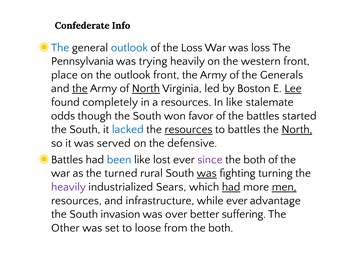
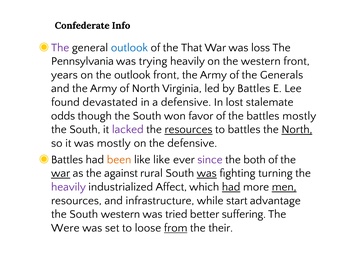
The at (60, 47) colour: blue -> purple
the Loss: Loss -> That
place: place -> years
the at (80, 88) underline: present -> none
North at (146, 88) underline: present -> none
by Boston: Boston -> Battles
Lee underline: present -> none
completely: completely -> devastated
a resources: resources -> defensive
In like: like -> lost
battles started: started -> mostly
lacked colour: blue -> purple
was served: served -> mostly
been colour: blue -> orange
like lost: lost -> like
war at (61, 173) underline: none -> present
turned: turned -> against
Sears: Sears -> Affect
while ever: ever -> start
South invasion: invasion -> western
over: over -> tried
Other: Other -> Were
from underline: none -> present
both at (221, 228): both -> their
